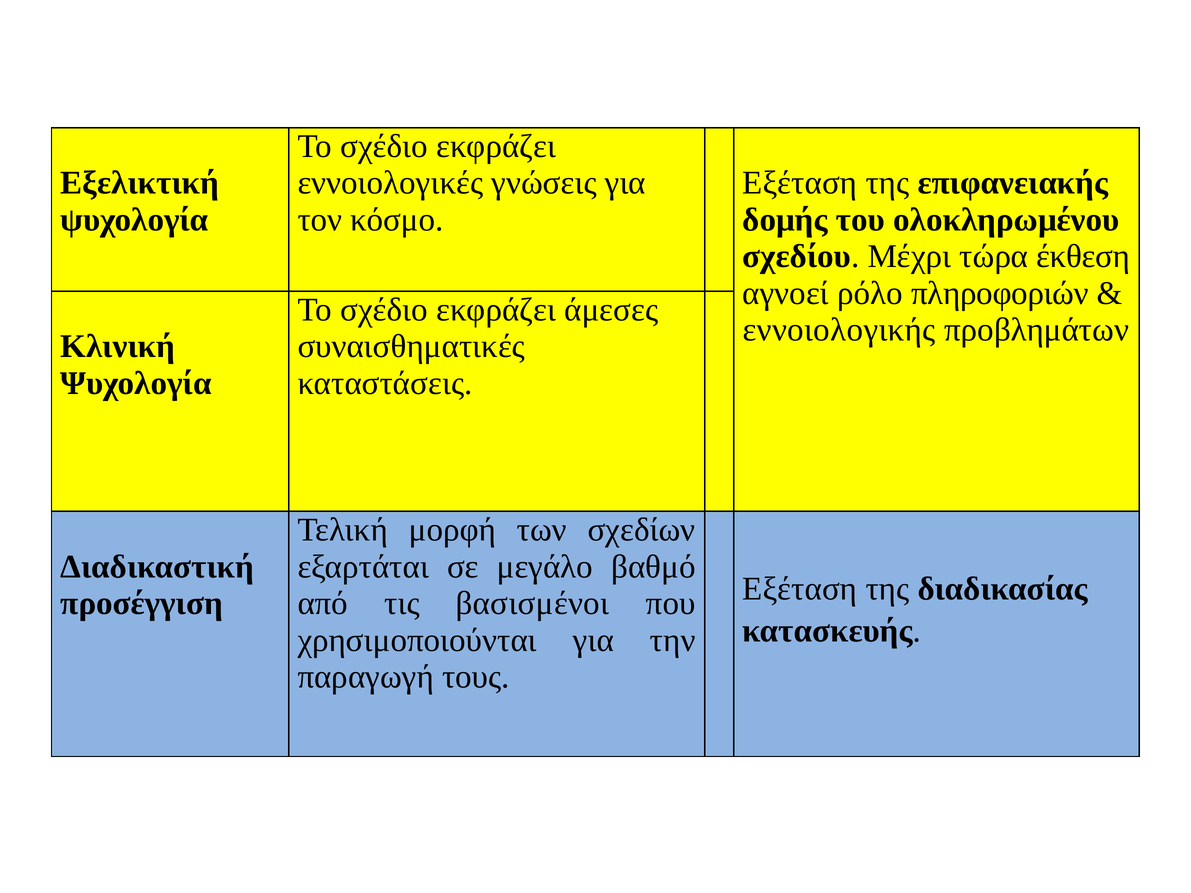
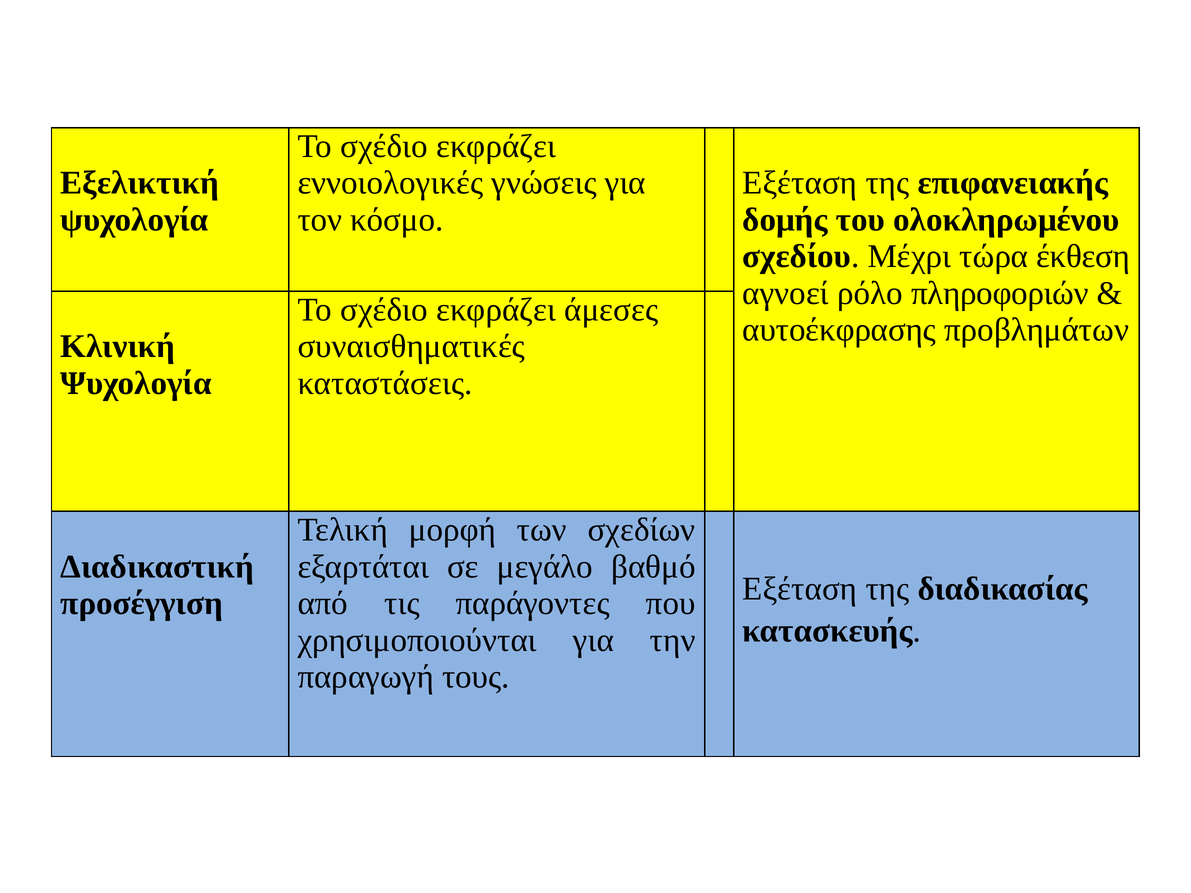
εννοιολογικής: εννοιολογικής -> αυτοέκφρασης
βασισμένοι: βασισμένοι -> παράγοντες
